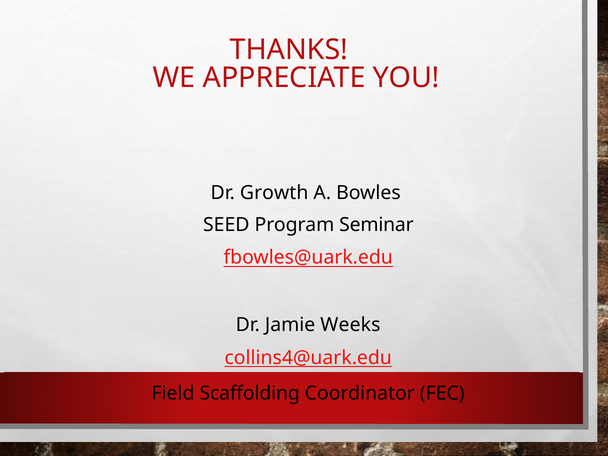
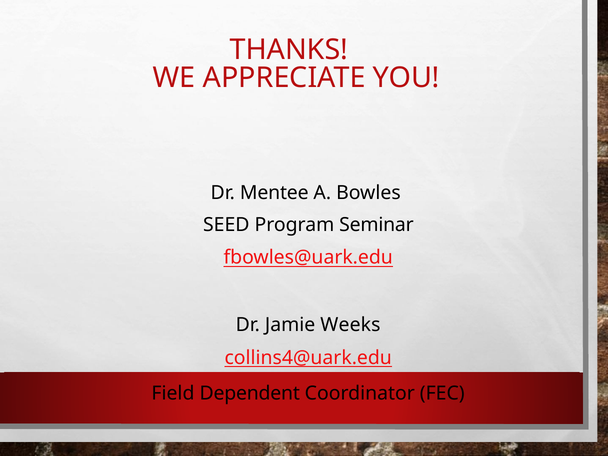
Growth: Growth -> Mentee
Scaffolding: Scaffolding -> Dependent
